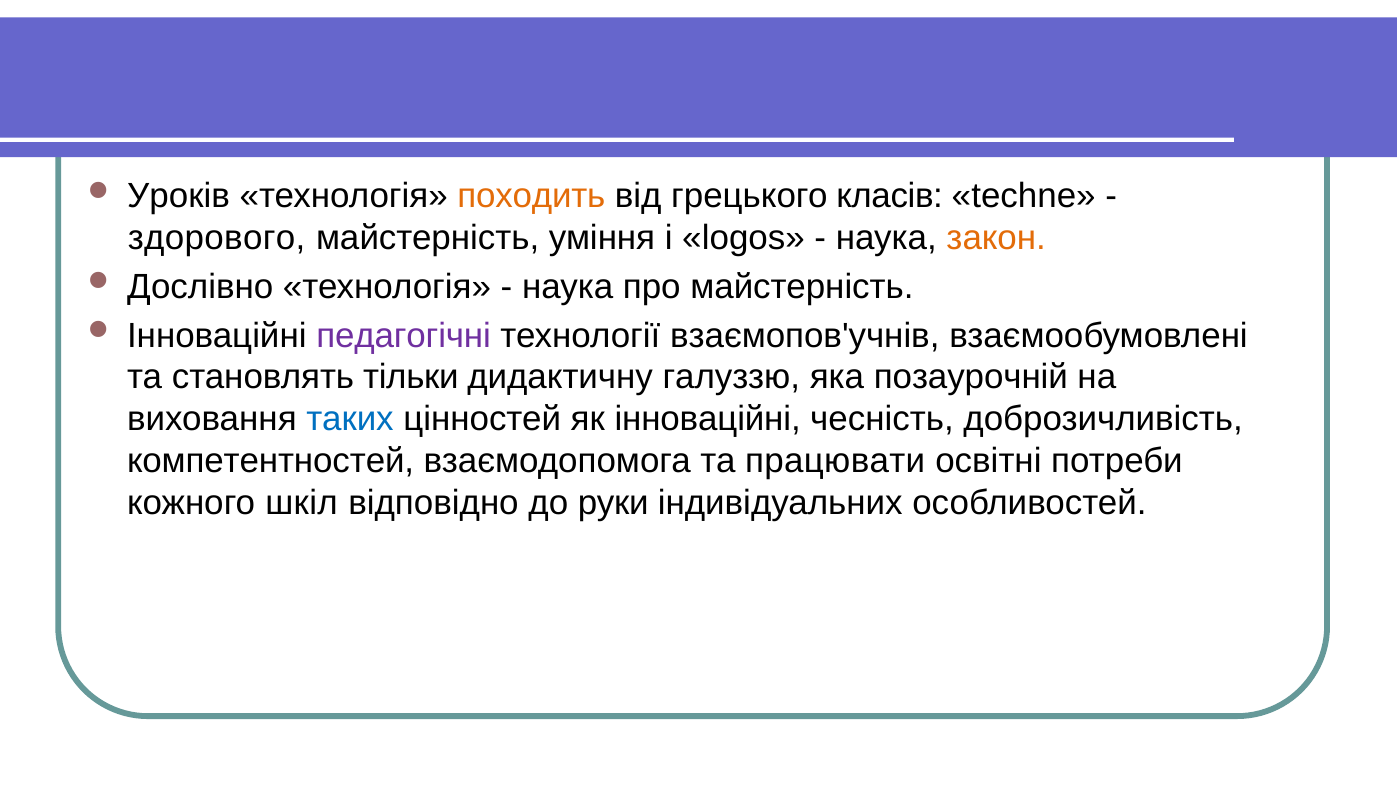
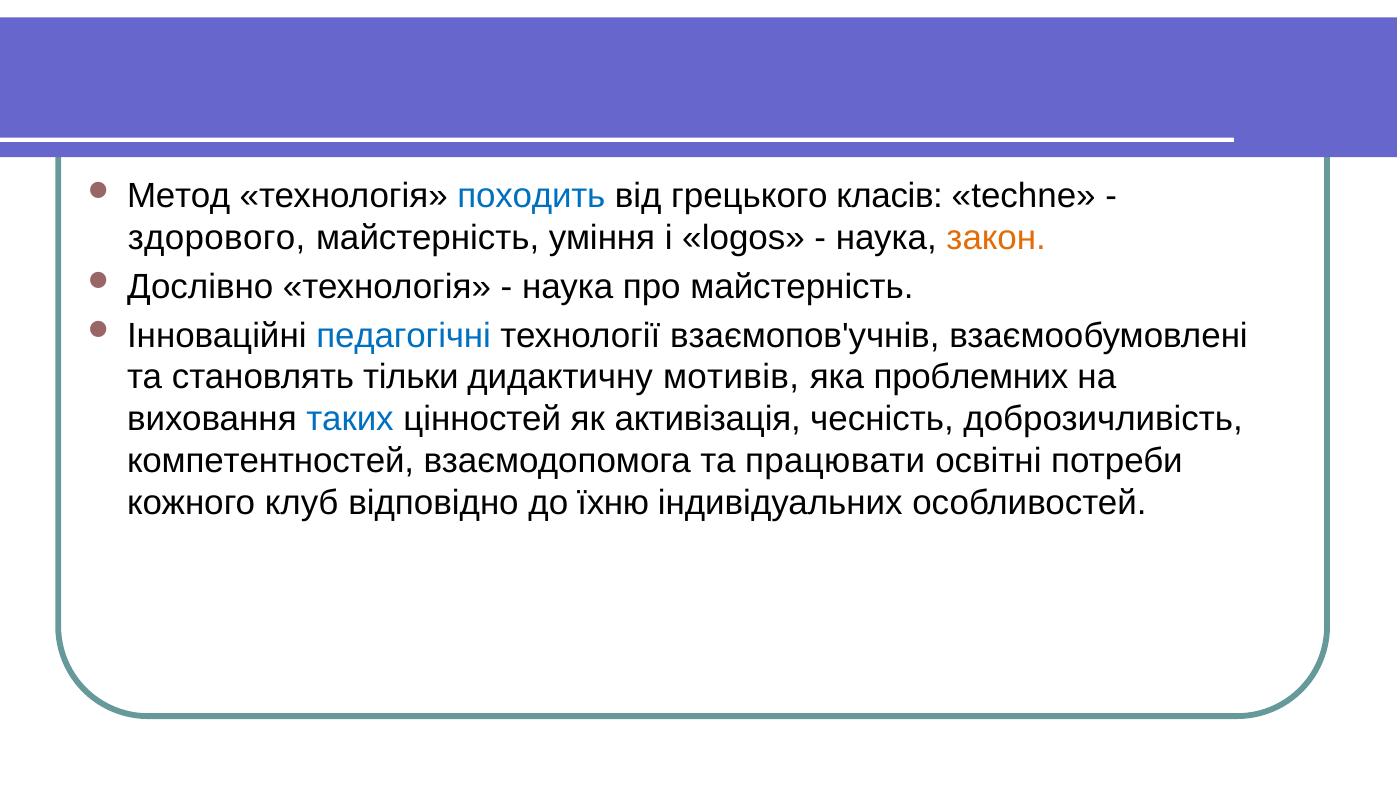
Уроків: Уроків -> Метод
походить colour: orange -> blue
педагогічні colour: purple -> blue
галуззю: галуззю -> мотивів
позаурочній: позаурочній -> проблемних
як інноваційні: інноваційні -> активізація
шкіл: шкіл -> клуб
руки: руки -> їхню
